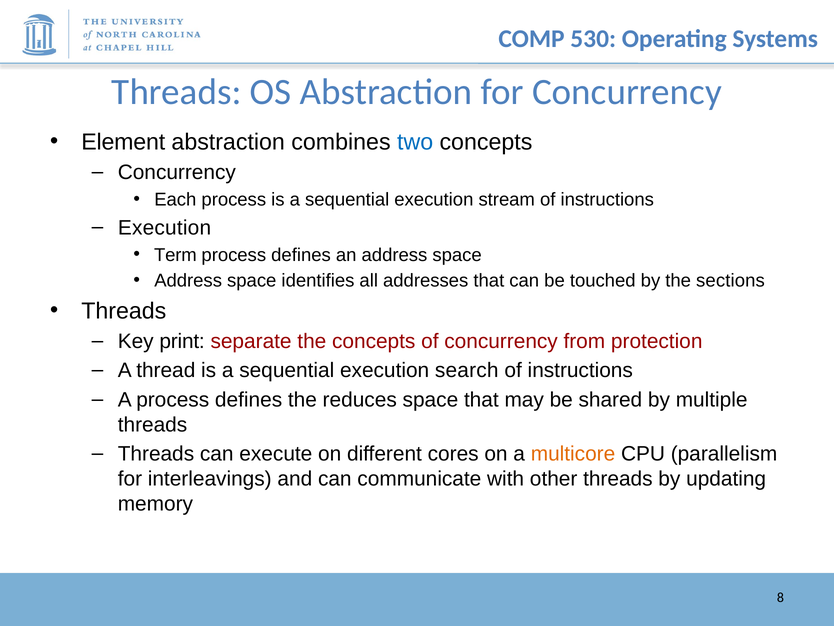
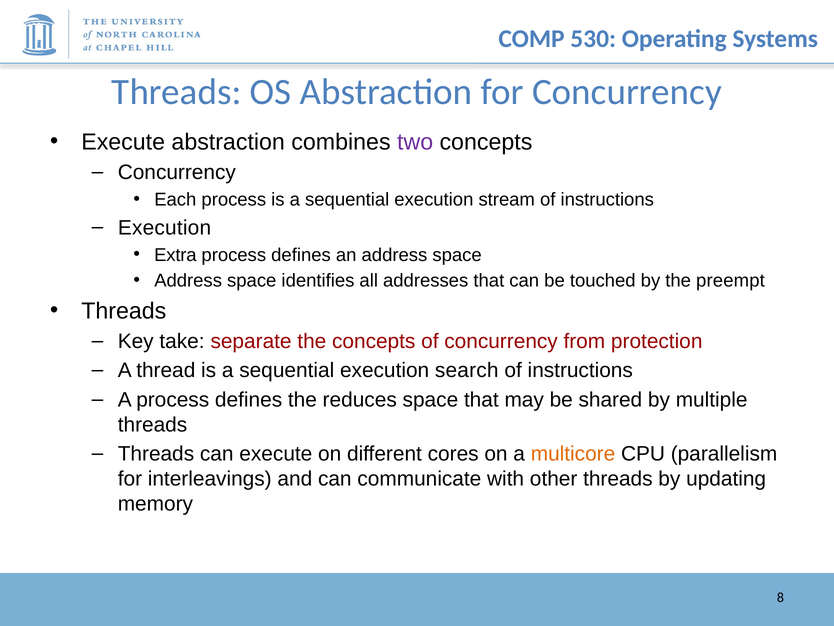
Element at (123, 142): Element -> Execute
two colour: blue -> purple
Term: Term -> Extra
sections: sections -> preempt
print: print -> take
